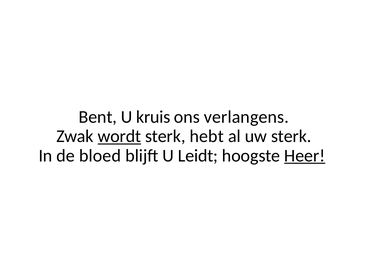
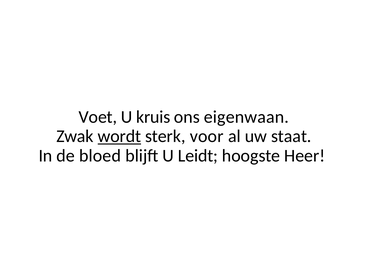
Bent: Bent -> Voet
verlangens: verlangens -> eigenwaan
hebt: hebt -> voor
uw sterk: sterk -> staat
Heer underline: present -> none
